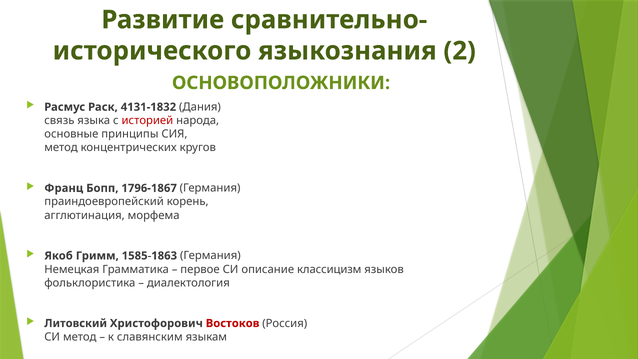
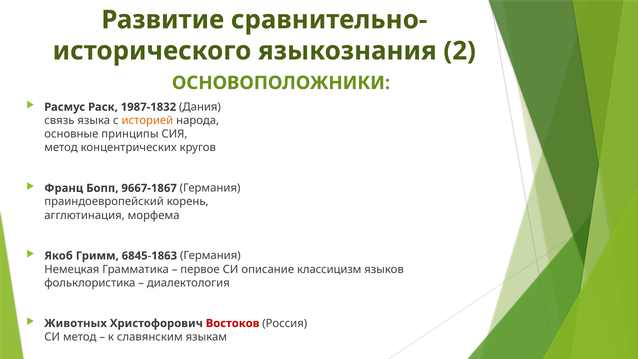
4131-1832: 4131-1832 -> 1987-1832
историей colour: red -> orange
1796-1867: 1796-1867 -> 9667-1867
1585-1863: 1585-1863 -> 6845-1863
Литовский: Литовский -> Животных
